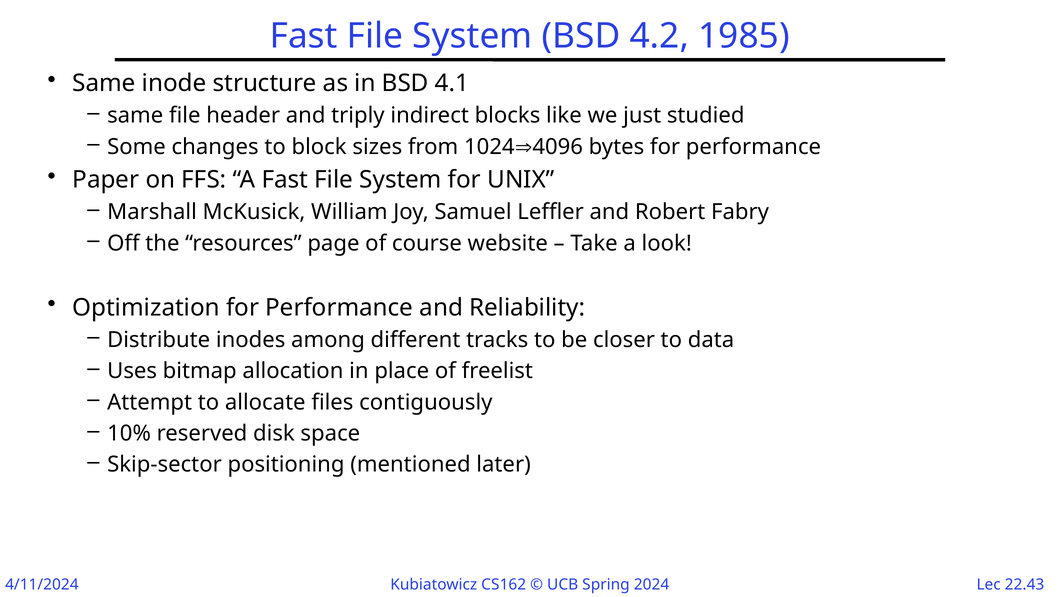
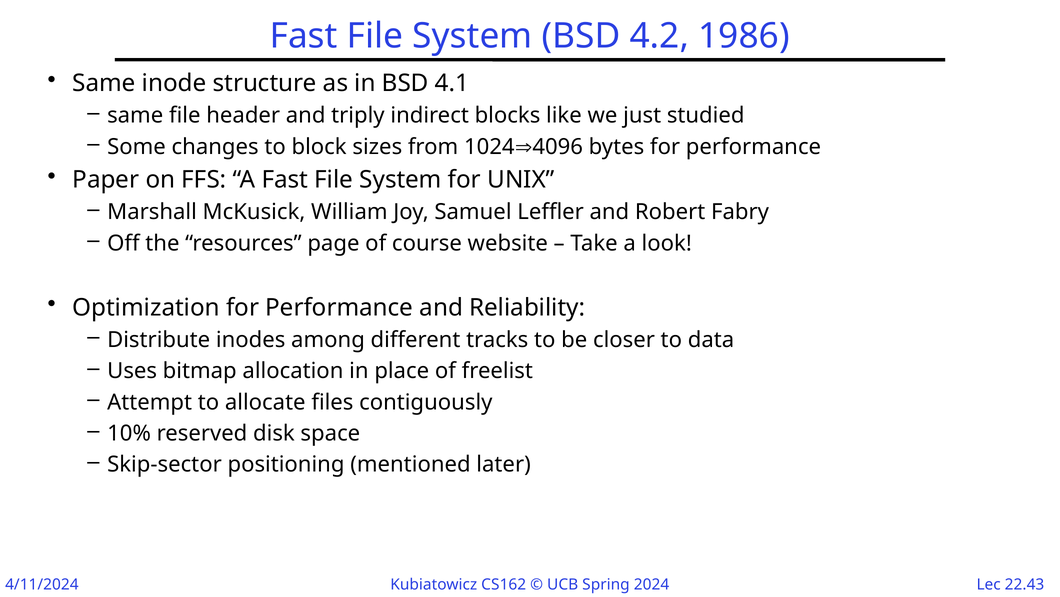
1985: 1985 -> 1986
